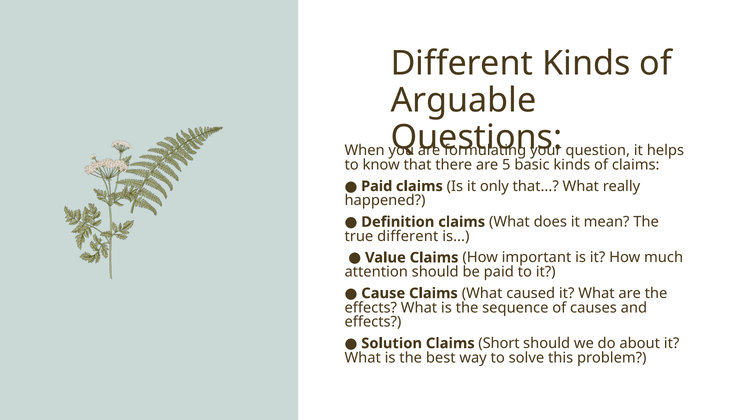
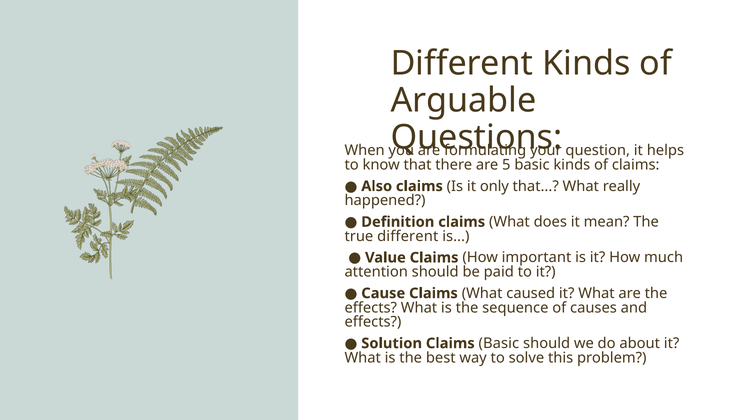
Paid at (377, 186): Paid -> Also
Claims Short: Short -> Basic
